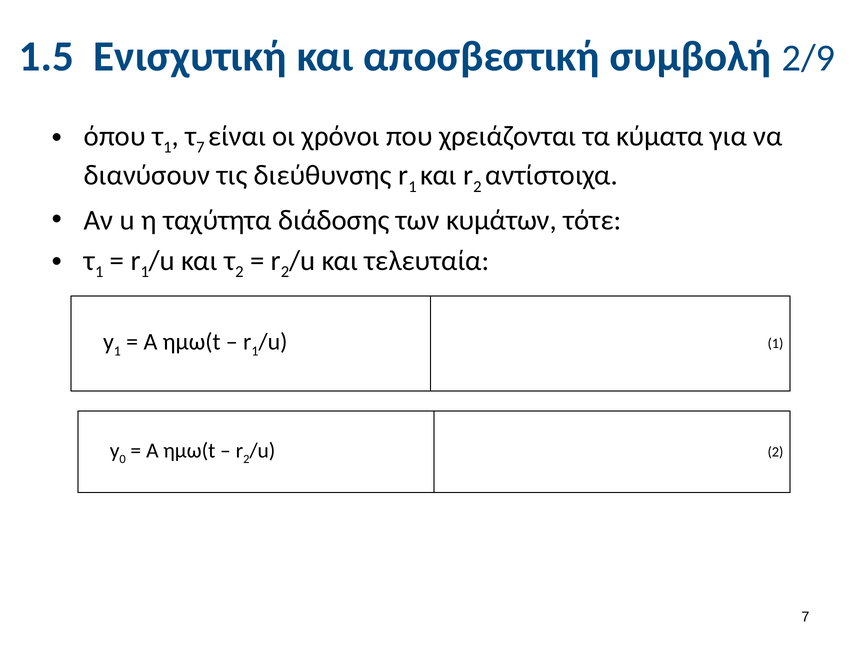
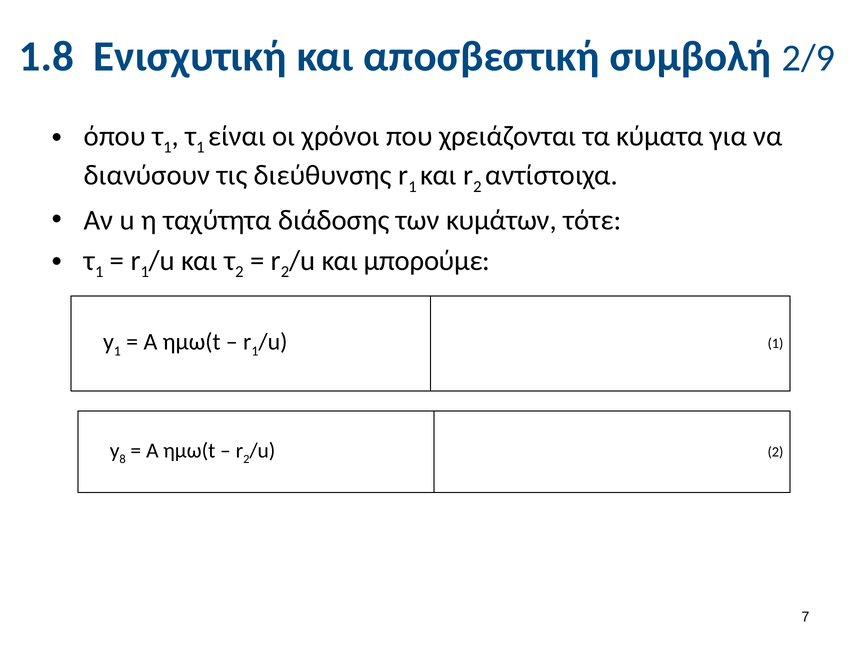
1.5: 1.5 -> 1.8
7 at (200, 147): 7 -> 1
τελευταία: τελευταία -> μπορούμε
0: 0 -> 8
